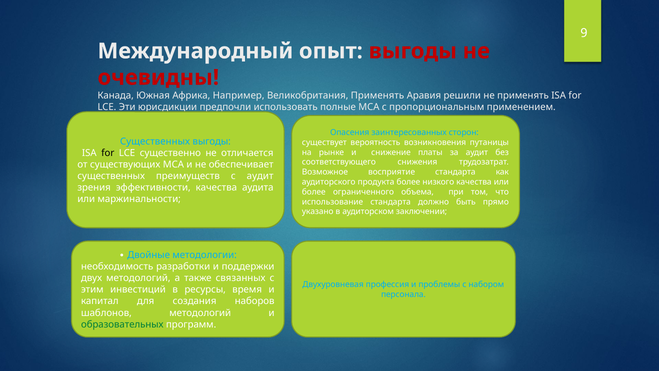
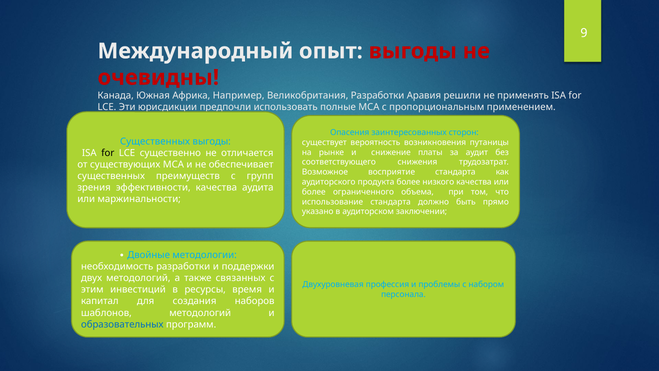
Великобритания Применять: Применять -> Разработки
с аудит: аудит -> групп
образовательных colour: green -> blue
